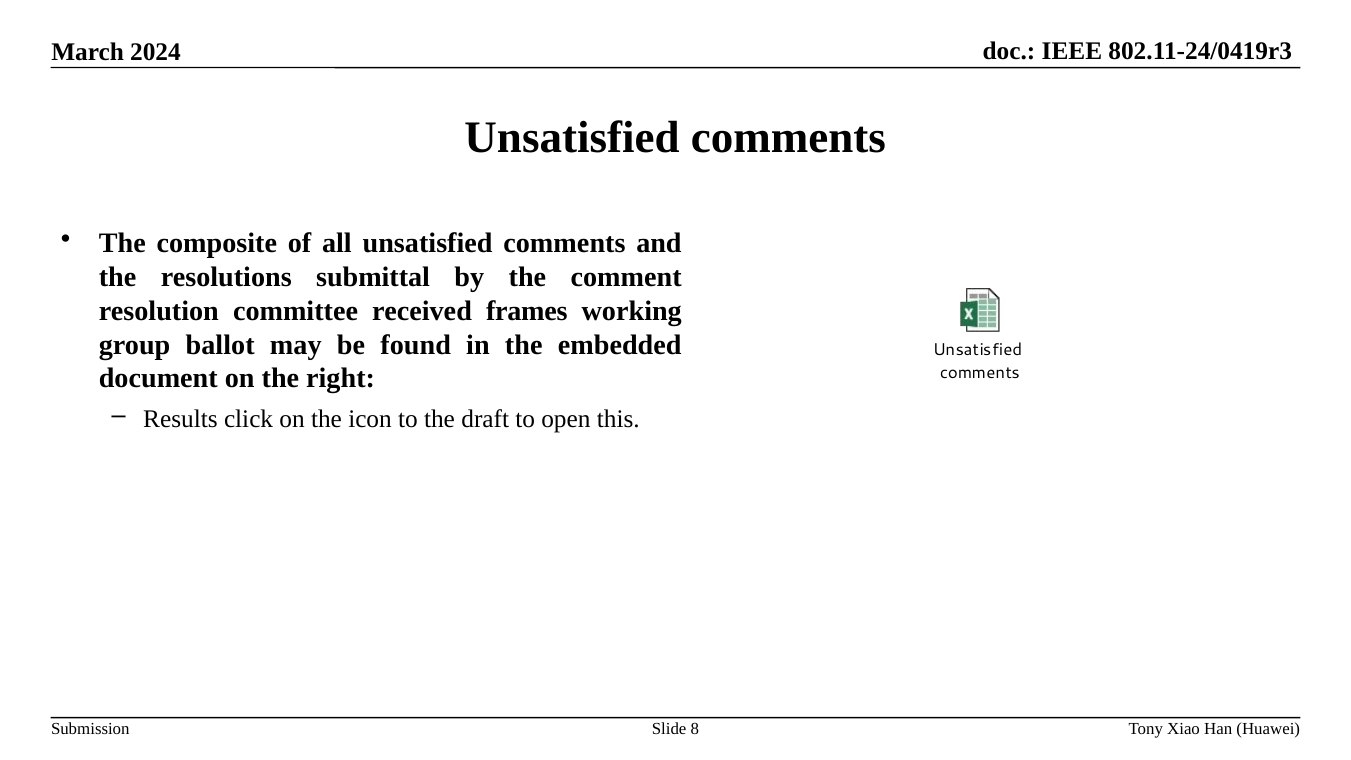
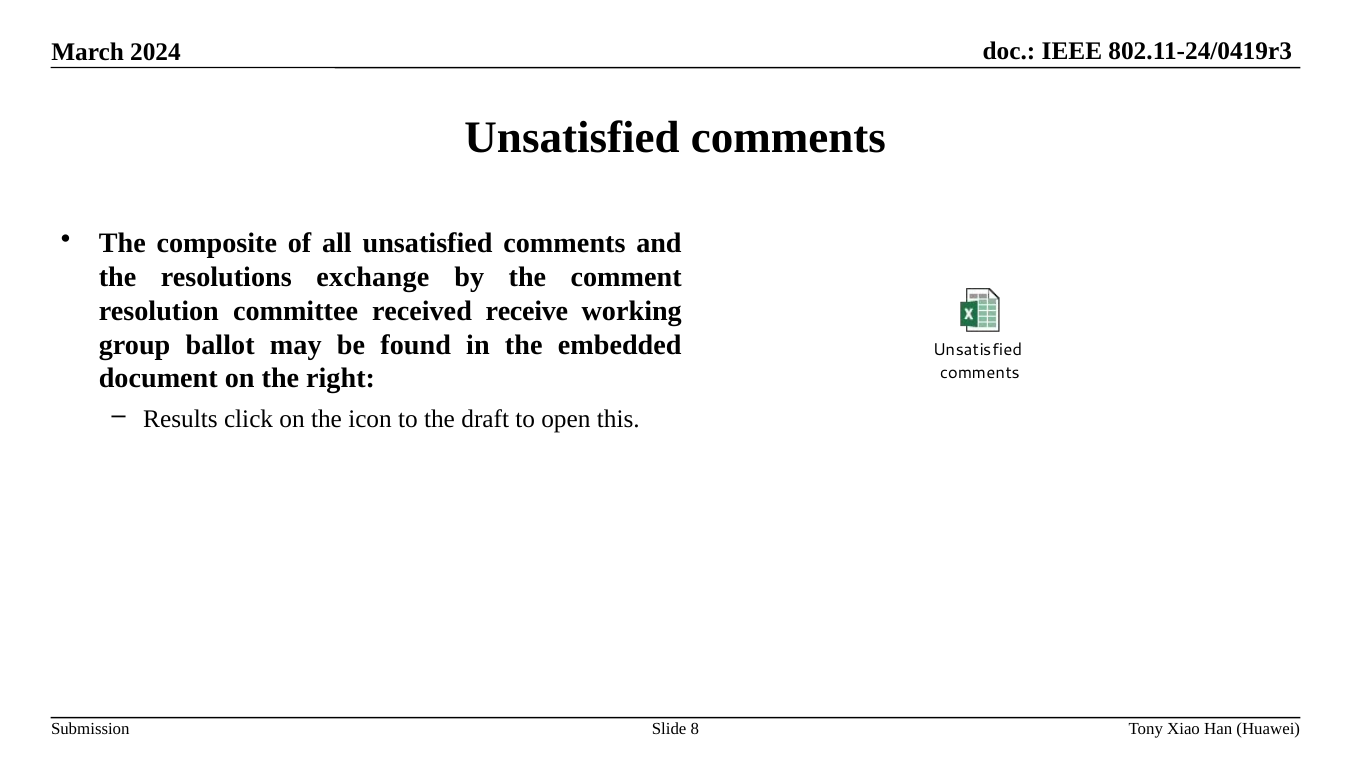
submittal: submittal -> exchange
frames: frames -> receive
